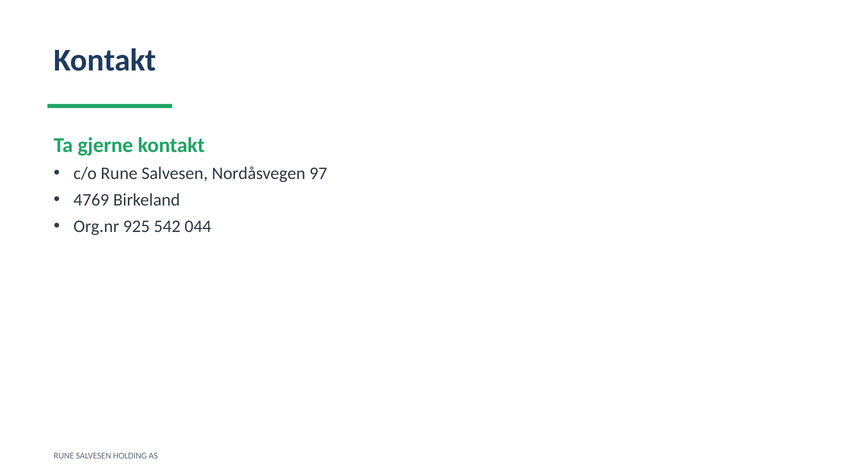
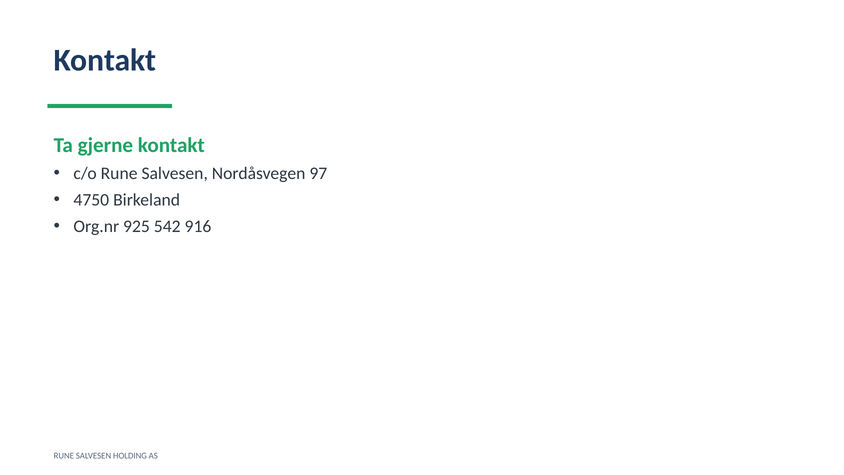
4769: 4769 -> 4750
044: 044 -> 916
